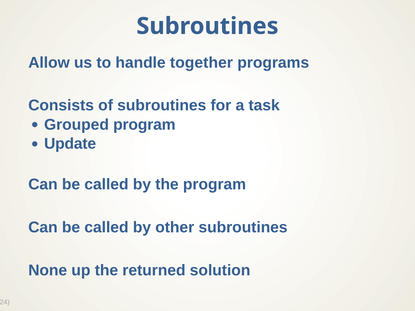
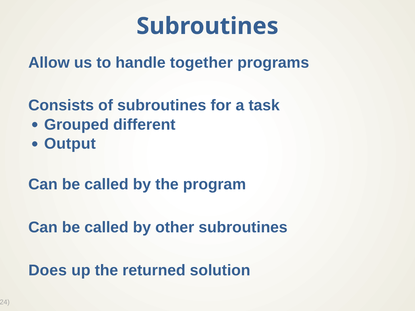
Grouped program: program -> different
Update: Update -> Output
None: None -> Does
